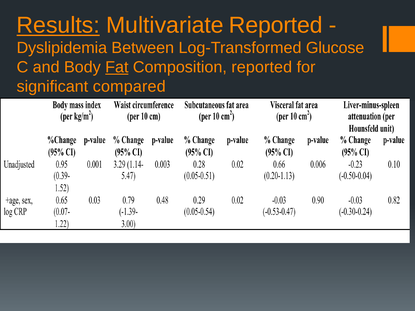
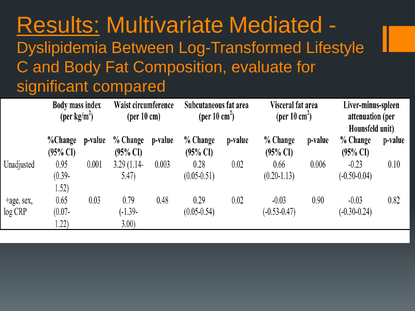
Multivariate Reported: Reported -> Mediated
Glucose: Glucose -> Lifestyle
Fat underline: present -> none
Composition reported: reported -> evaluate
